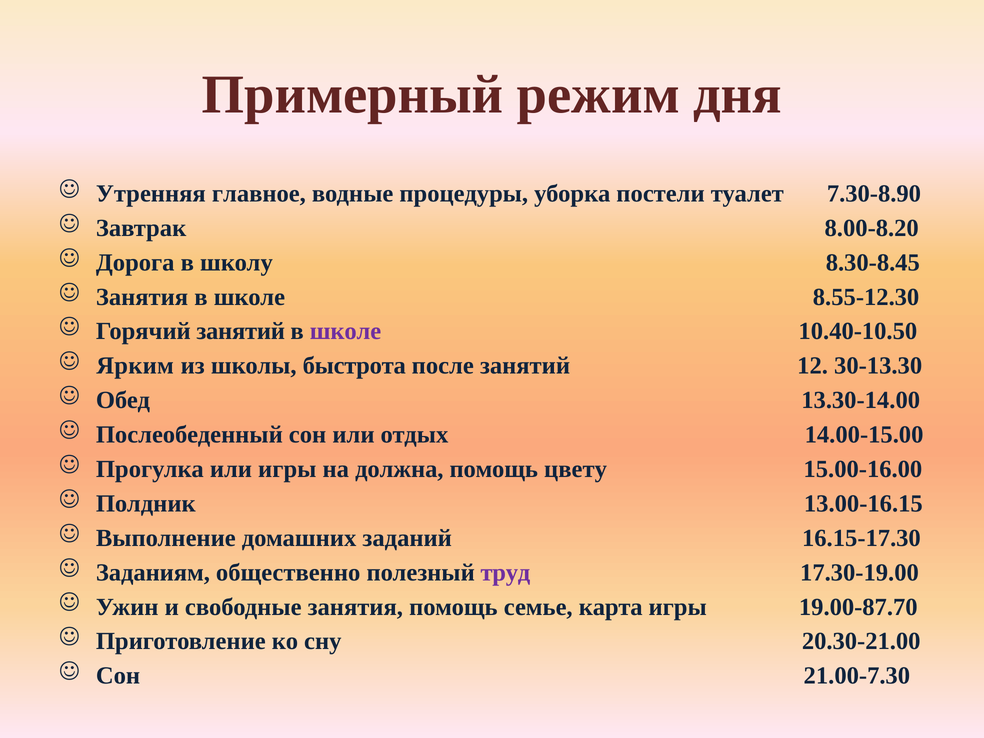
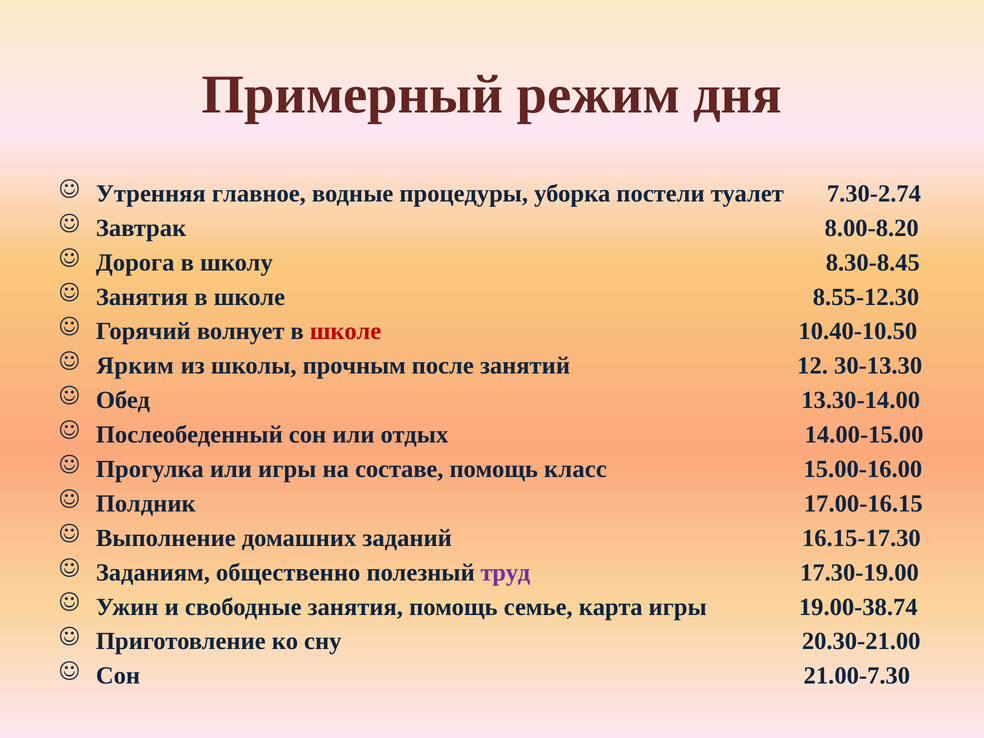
7.30-8.90: 7.30-8.90 -> 7.30-2.74
Горячий занятий: занятий -> волнует
школе at (345, 331) colour: purple -> red
быстрота: быстрота -> прочным
должна: должна -> составе
цвету: цвету -> класс
13.00-16.15: 13.00-16.15 -> 17.00-16.15
19.00-87.70: 19.00-87.70 -> 19.00-38.74
